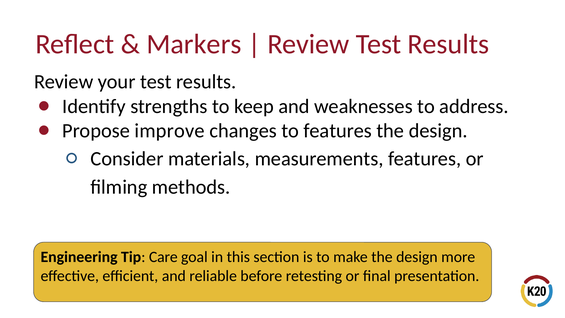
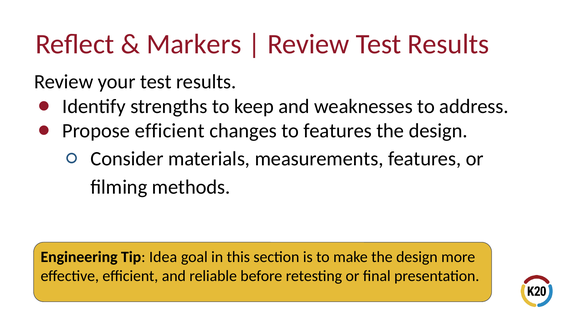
Propose improve: improve -> efficient
Care: Care -> Idea
